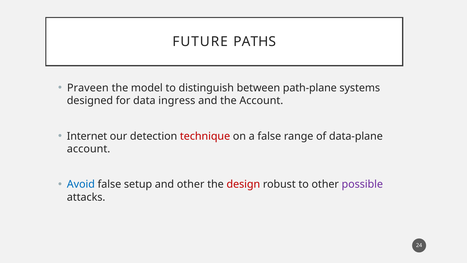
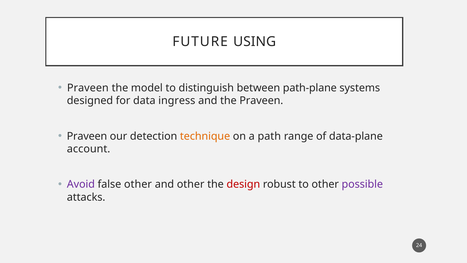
PATHS: PATHS -> USING
the Account: Account -> Praveen
Internet at (87, 136): Internet -> Praveen
technique colour: red -> orange
a false: false -> path
Avoid colour: blue -> purple
false setup: setup -> other
